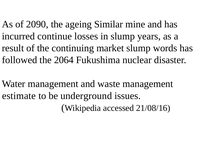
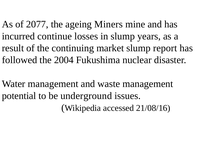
2090: 2090 -> 2077
Similar: Similar -> Miners
words: words -> report
2064: 2064 -> 2004
estimate: estimate -> potential
